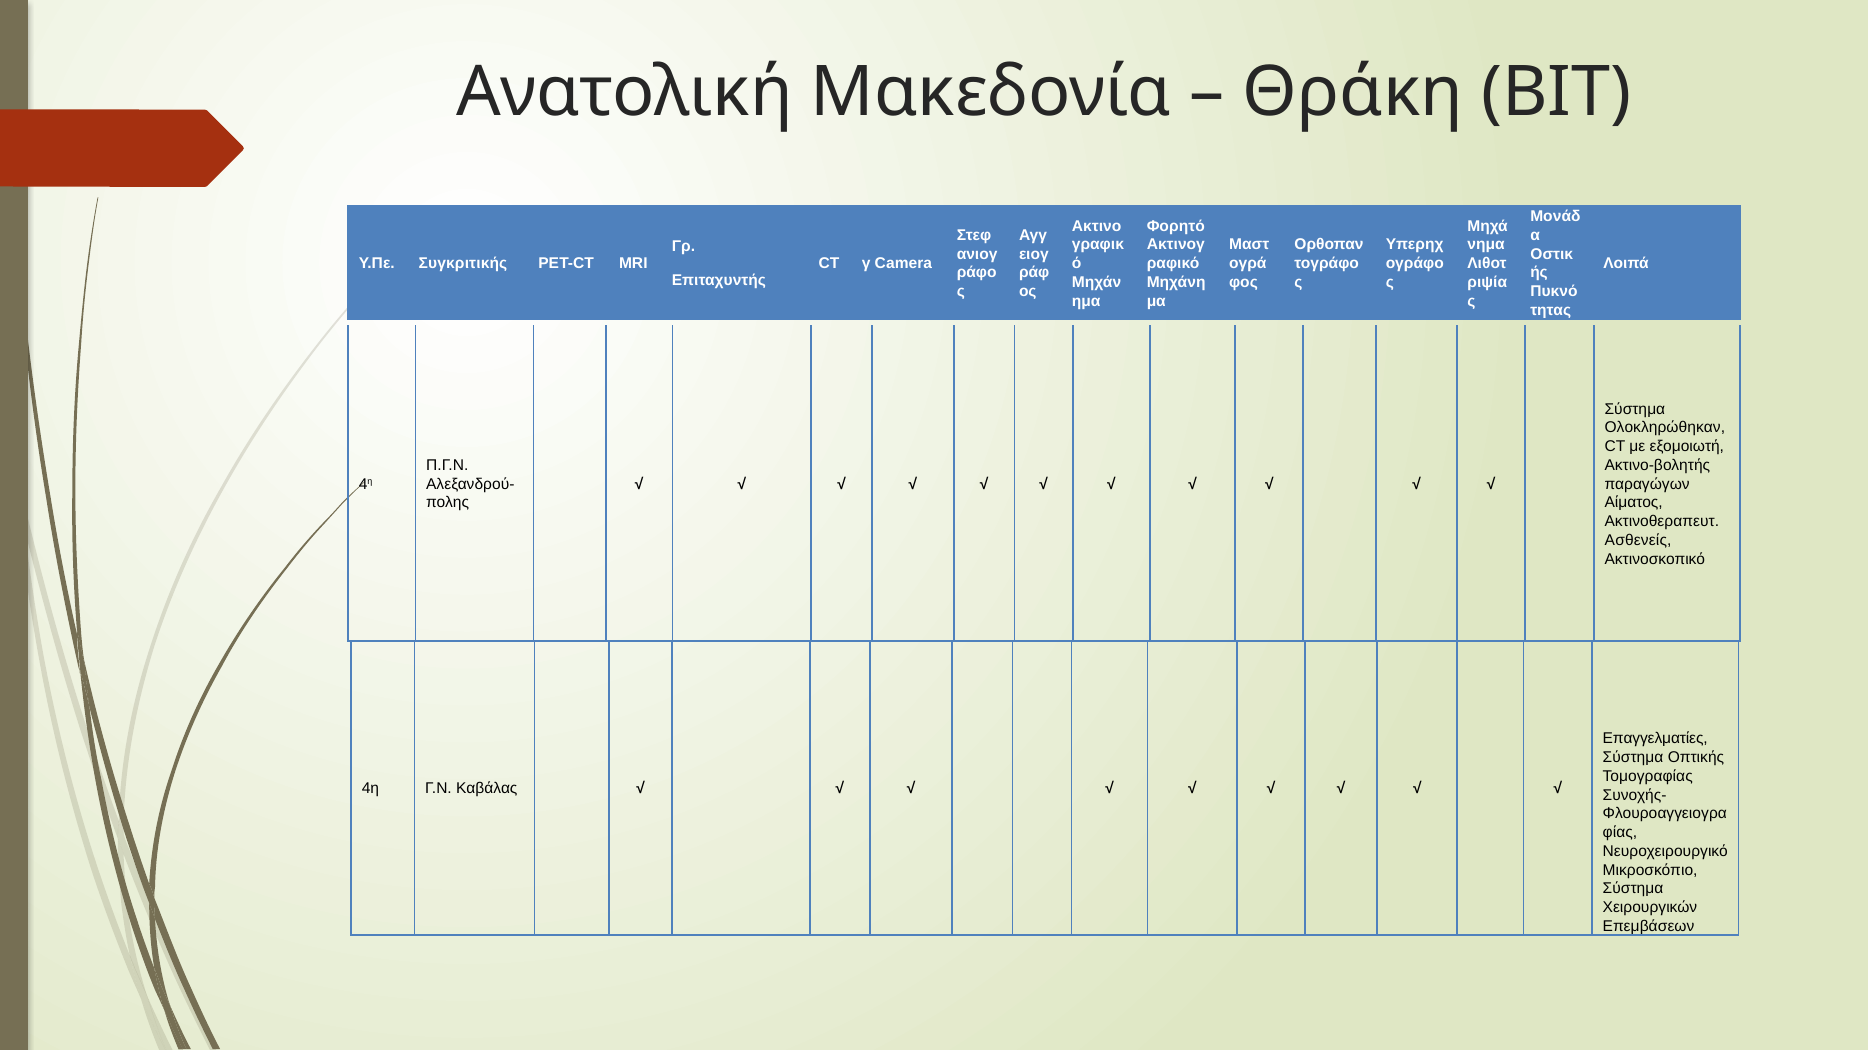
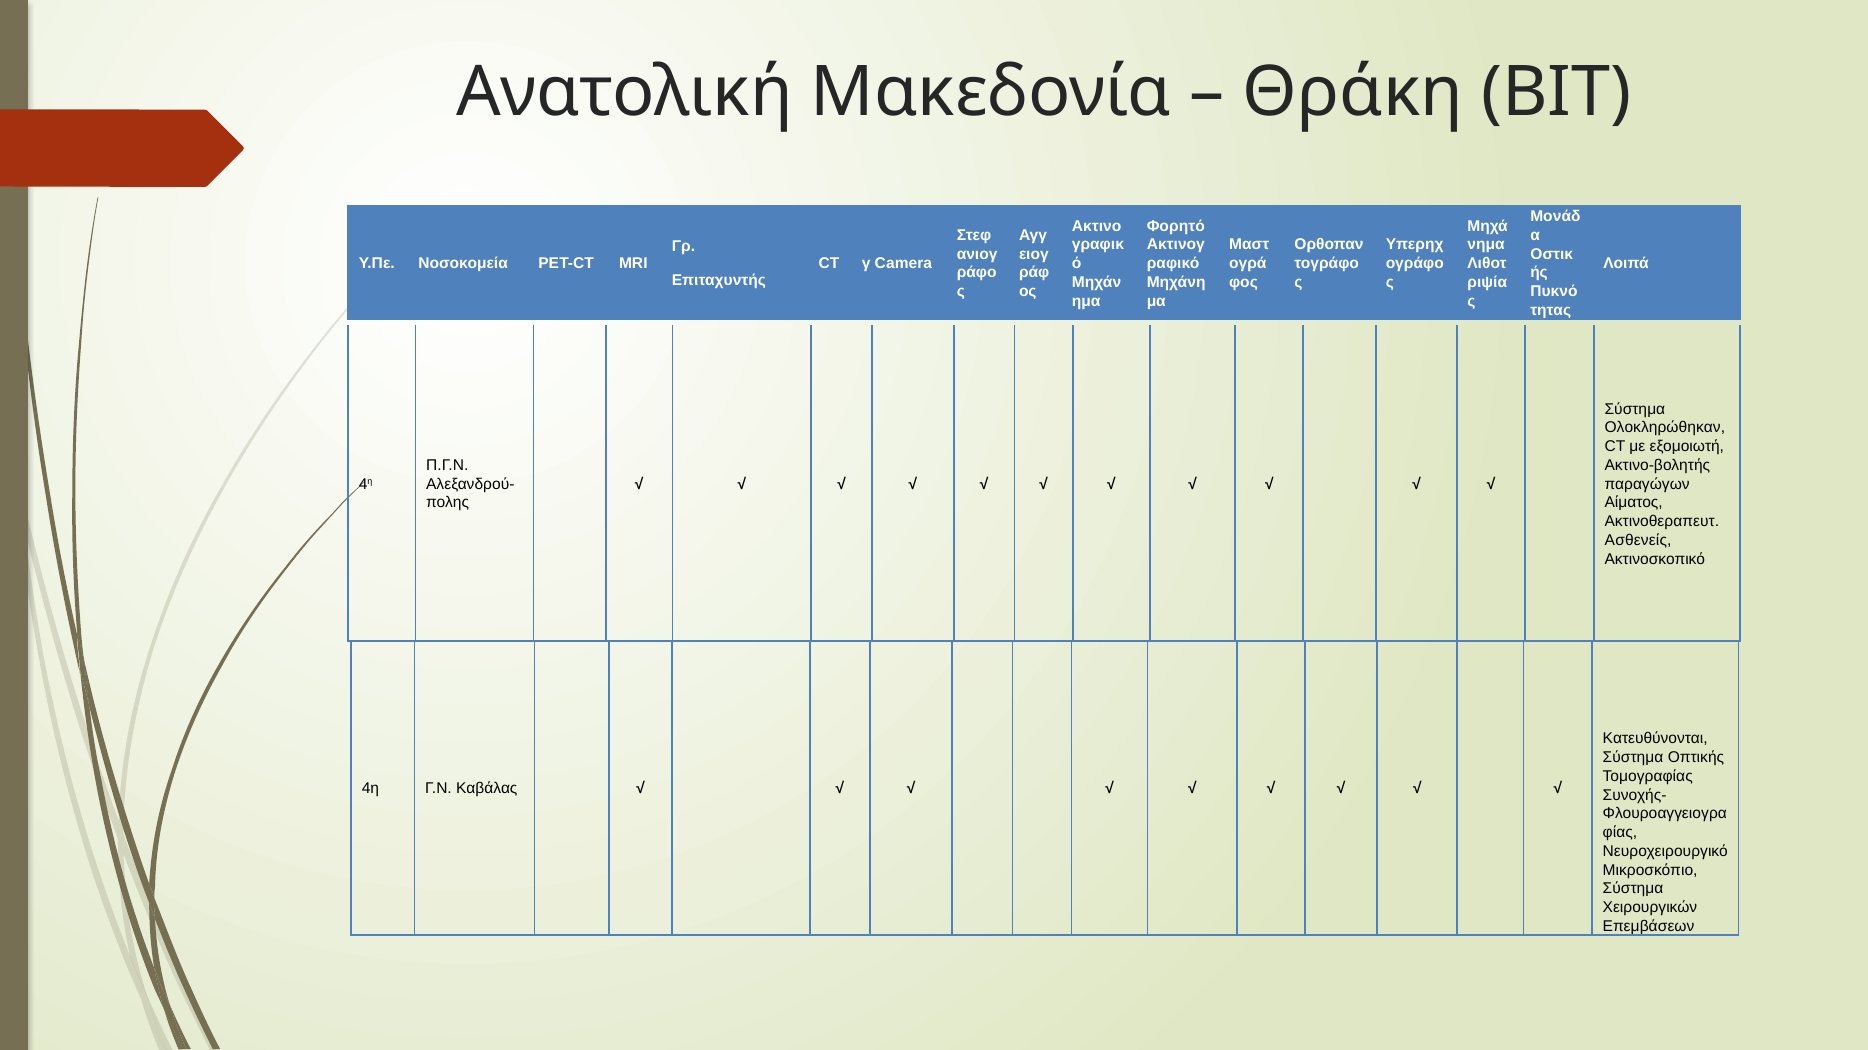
Συγκριτικής: Συγκριτικής -> Νοσοκομεία
Επαγγελματίες: Επαγγελματίες -> Κατευθύνονται
